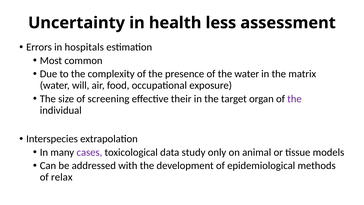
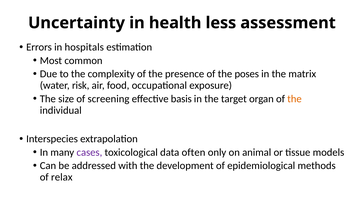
the water: water -> poses
will: will -> risk
their: their -> basis
the at (295, 99) colour: purple -> orange
study: study -> often
